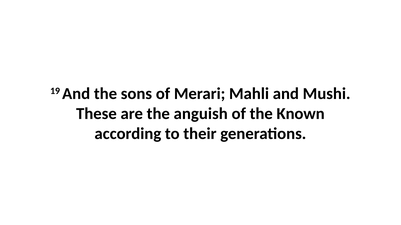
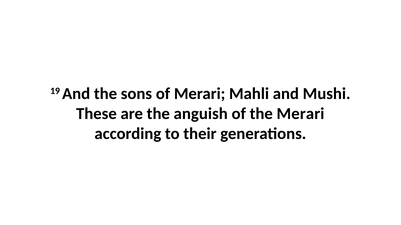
the Known: Known -> Merari
